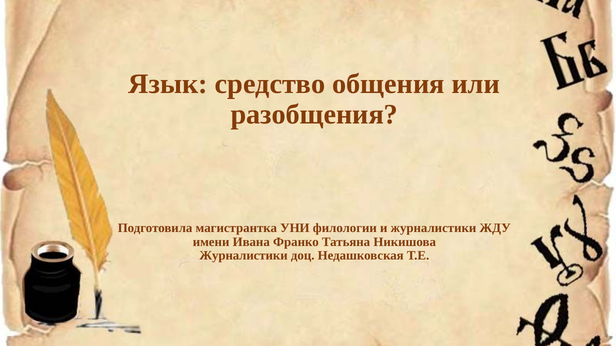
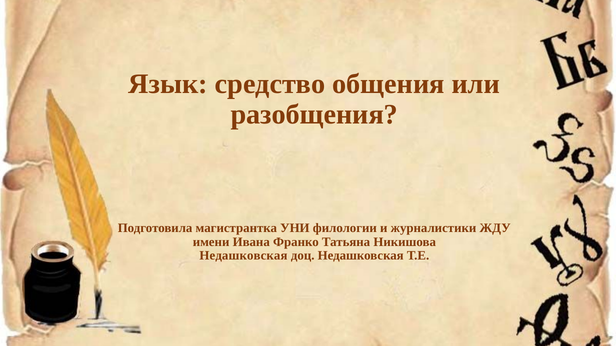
Журналистики at (244, 256): Журналистики -> Недашковская
